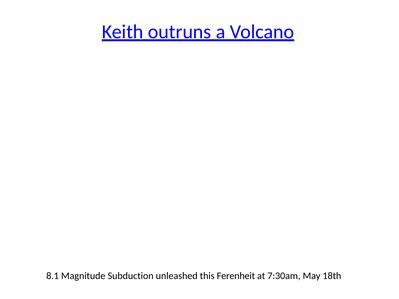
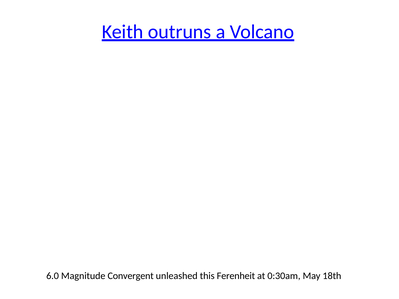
8.1: 8.1 -> 6.0
Subduction: Subduction -> Convergent
7:30am: 7:30am -> 0:30am
